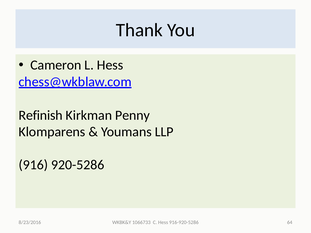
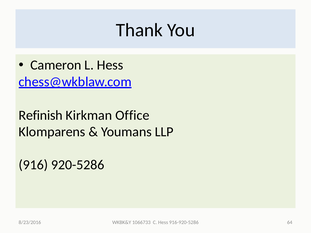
Penny: Penny -> Office
